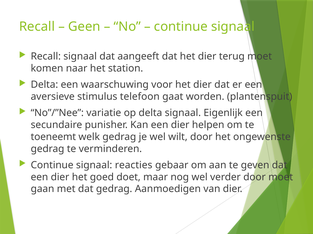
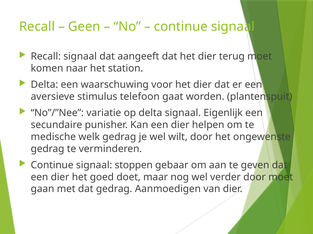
toeneemt: toeneemt -> medische
reacties: reacties -> stoppen
